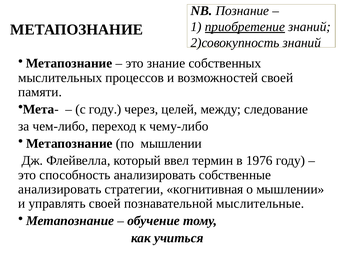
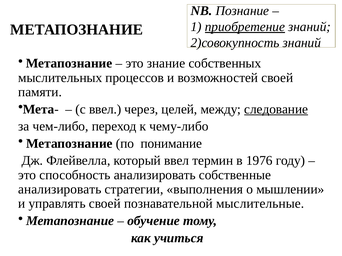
с году: году -> ввел
следование underline: none -> present
по мышлении: мышлении -> понимание
когнитивная: когнитивная -> выполнения
